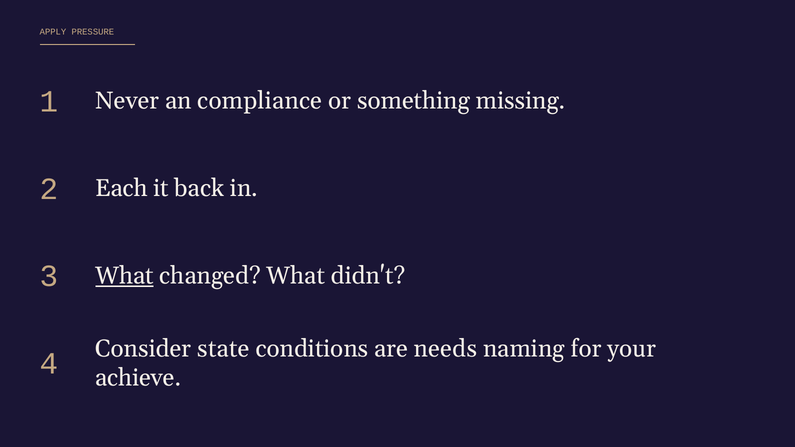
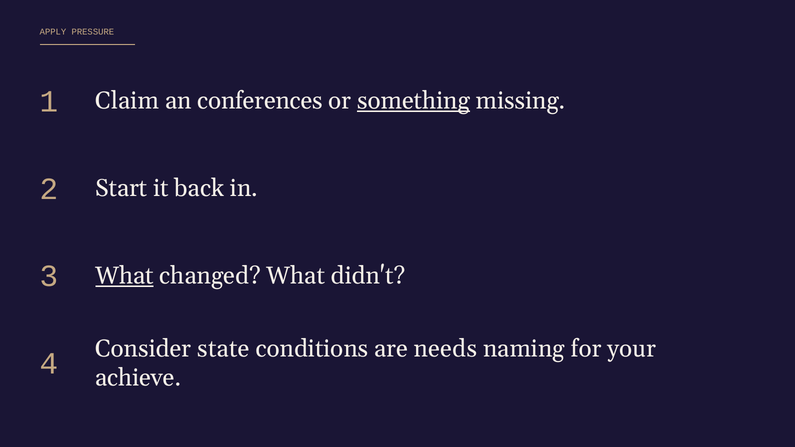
Never: Never -> Claim
compliance: compliance -> conferences
something underline: none -> present
Each: Each -> Start
